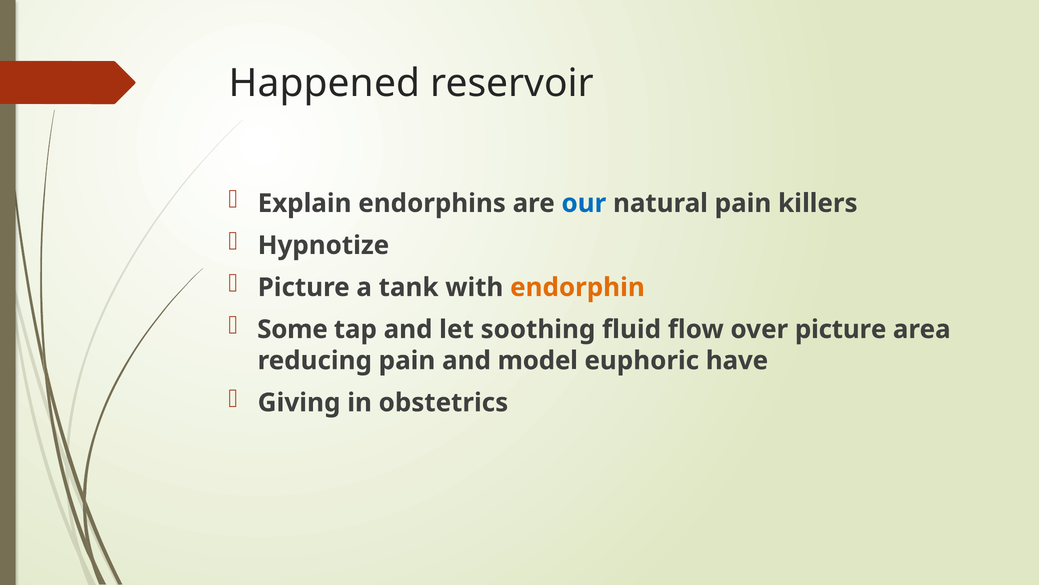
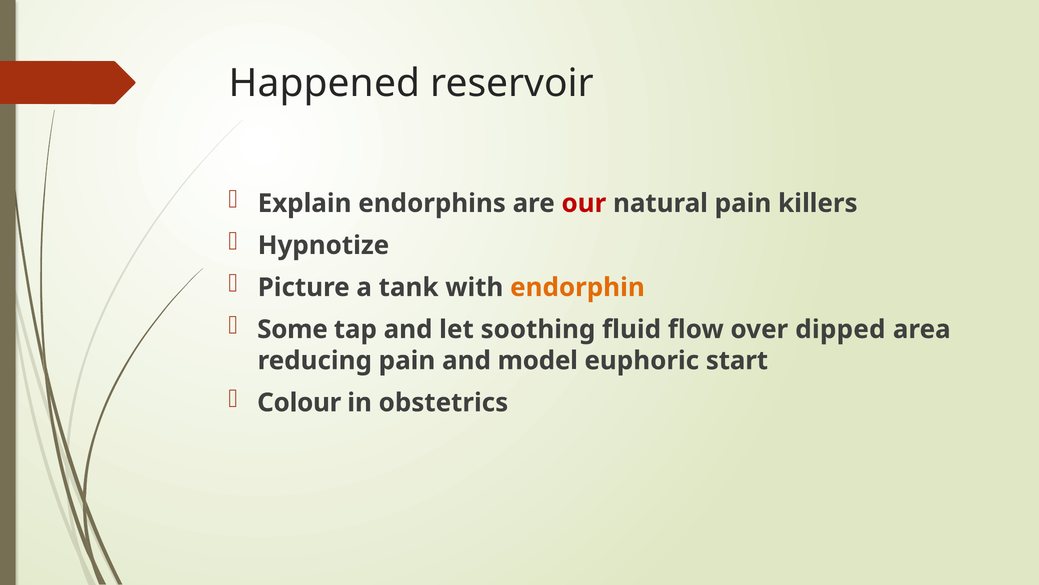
our colour: blue -> red
over picture: picture -> dipped
have: have -> start
Giving: Giving -> Colour
